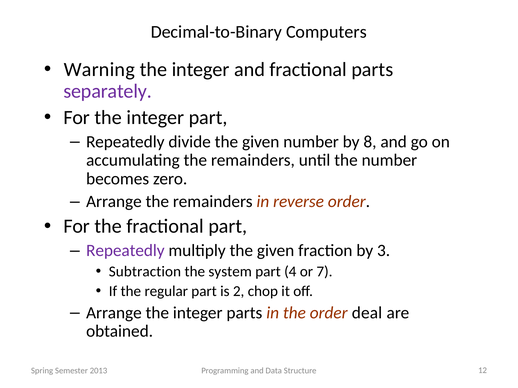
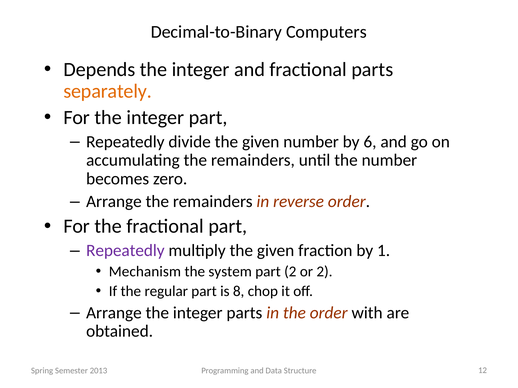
Warning: Warning -> Depends
separately colour: purple -> orange
8: 8 -> 6
3: 3 -> 1
Subtraction: Subtraction -> Mechanism
part 4: 4 -> 2
or 7: 7 -> 2
2: 2 -> 8
deal: deal -> with
